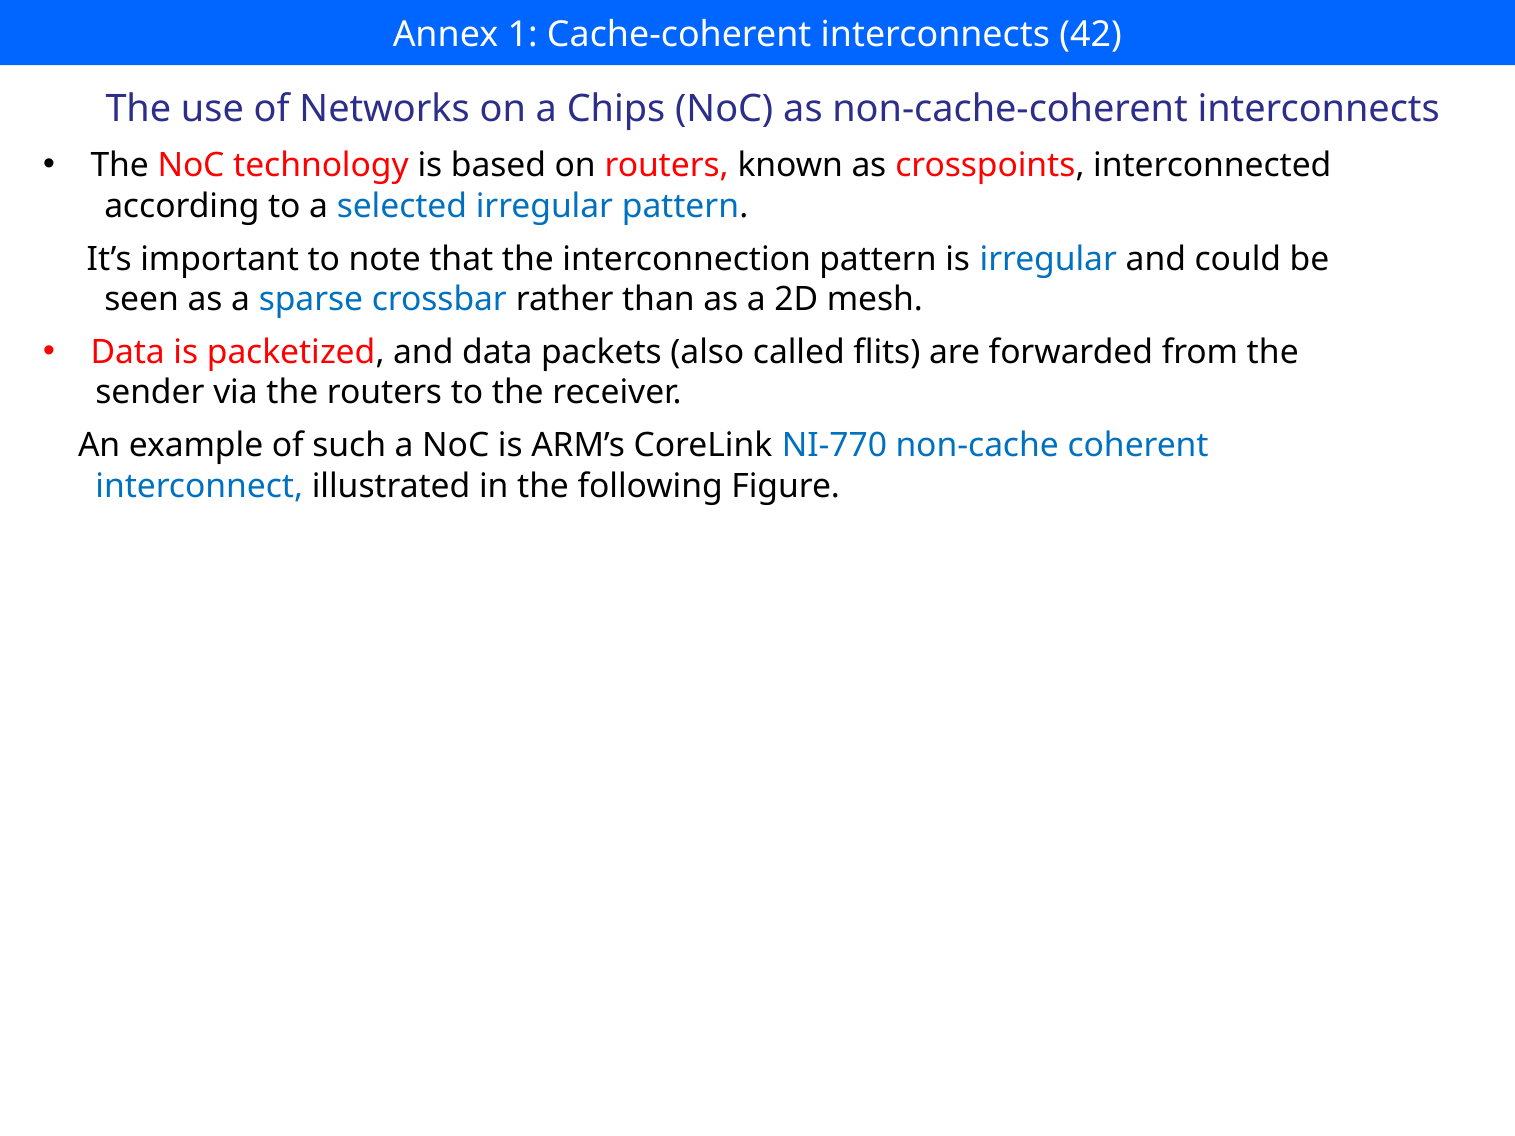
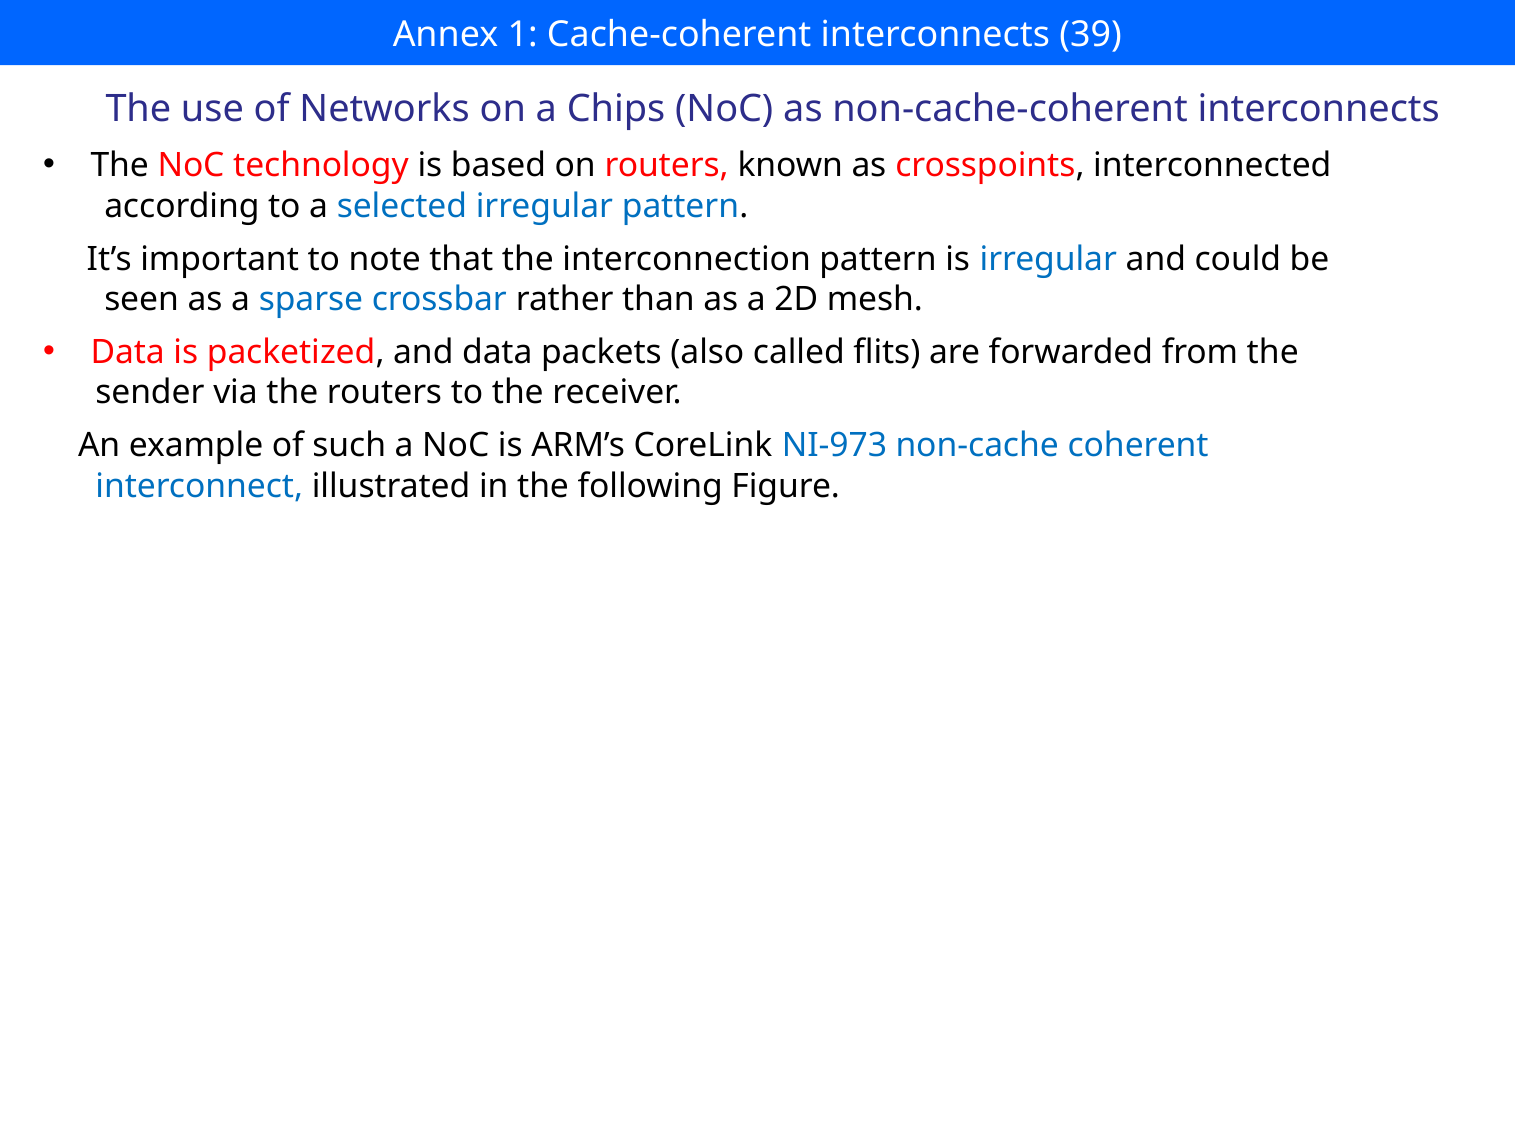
42: 42 -> 39
NI-770: NI-770 -> NI-973
